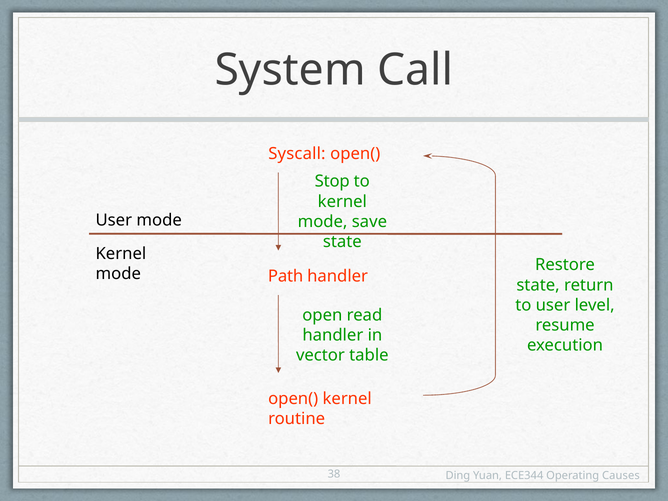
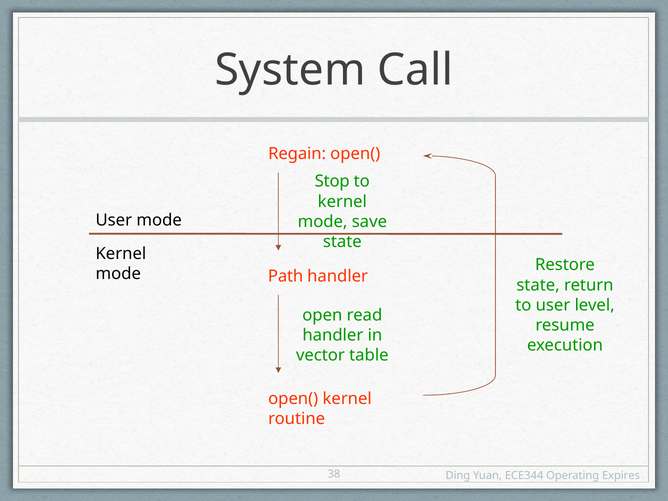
Syscall: Syscall -> Regain
Causes: Causes -> Expires
